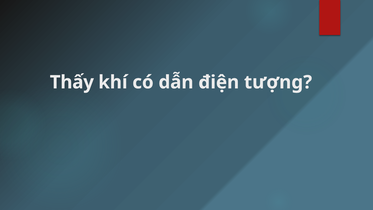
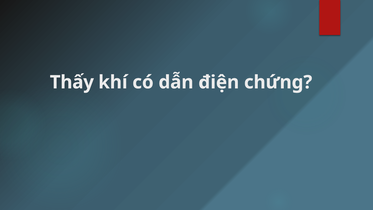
tượng: tượng -> chứng
